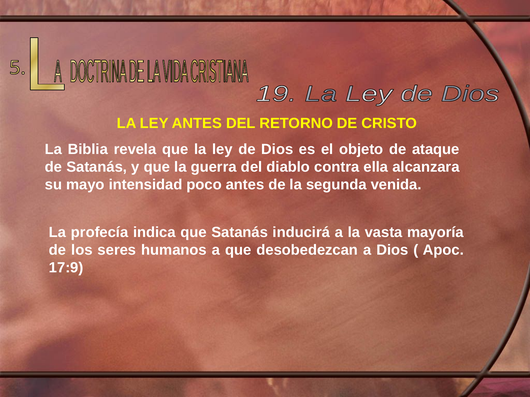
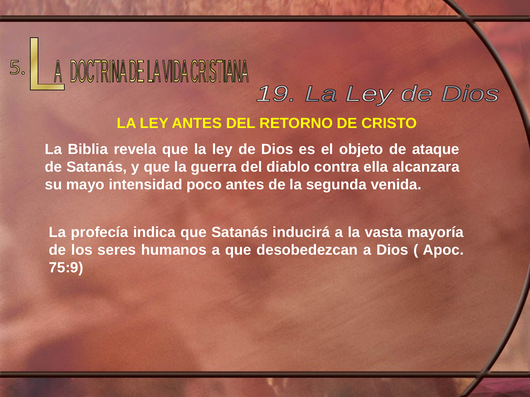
17:9: 17:9 -> 75:9
